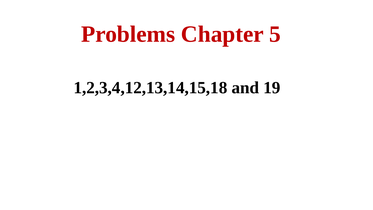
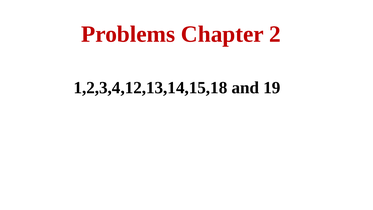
5: 5 -> 2
